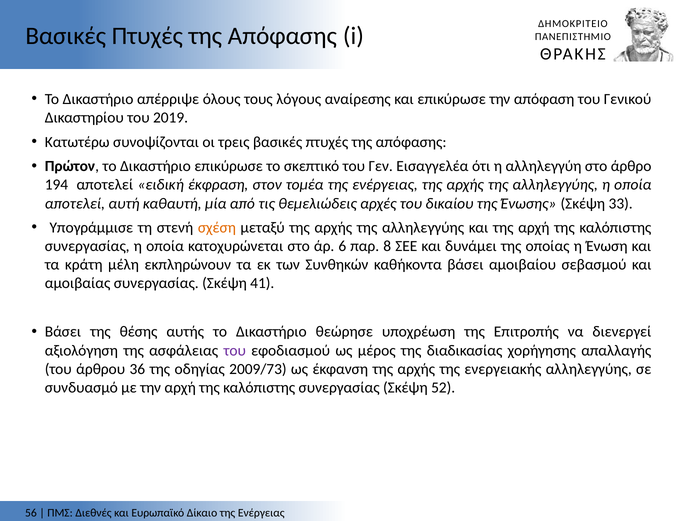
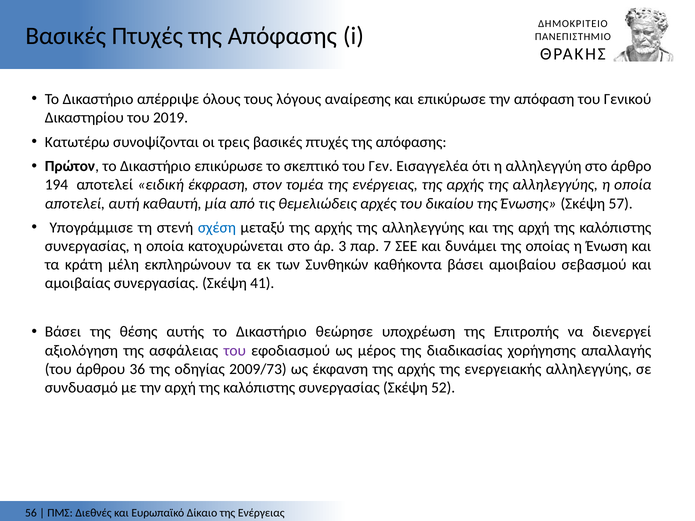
33: 33 -> 57
σχέση colour: orange -> blue
6: 6 -> 3
8: 8 -> 7
